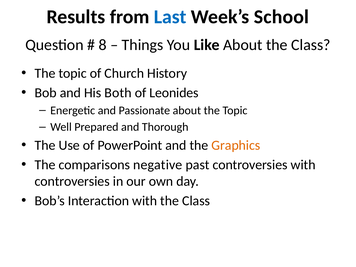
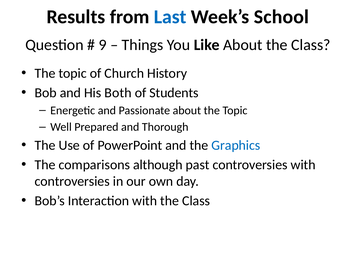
8: 8 -> 9
Leonides: Leonides -> Students
Graphics colour: orange -> blue
negative: negative -> although
